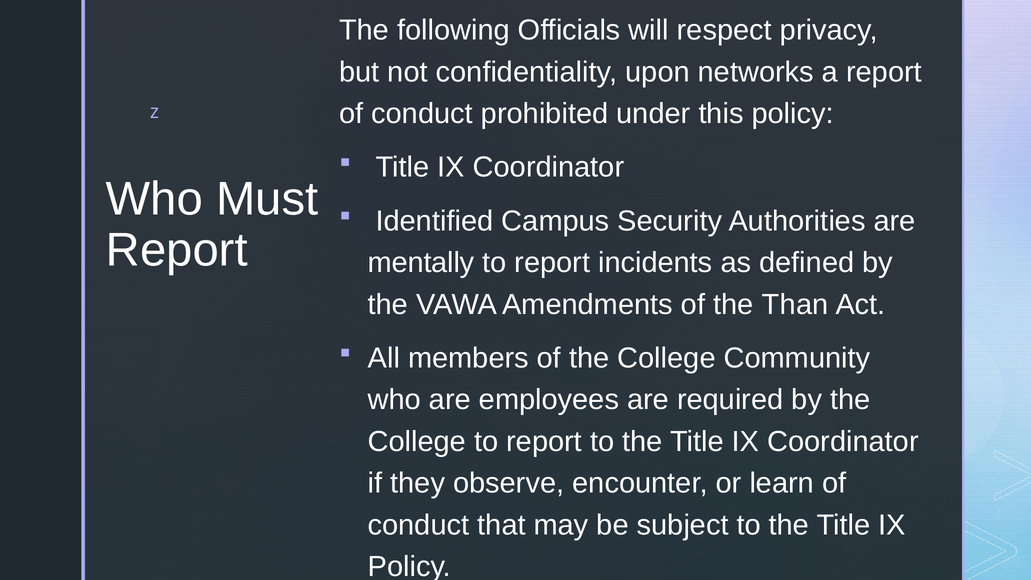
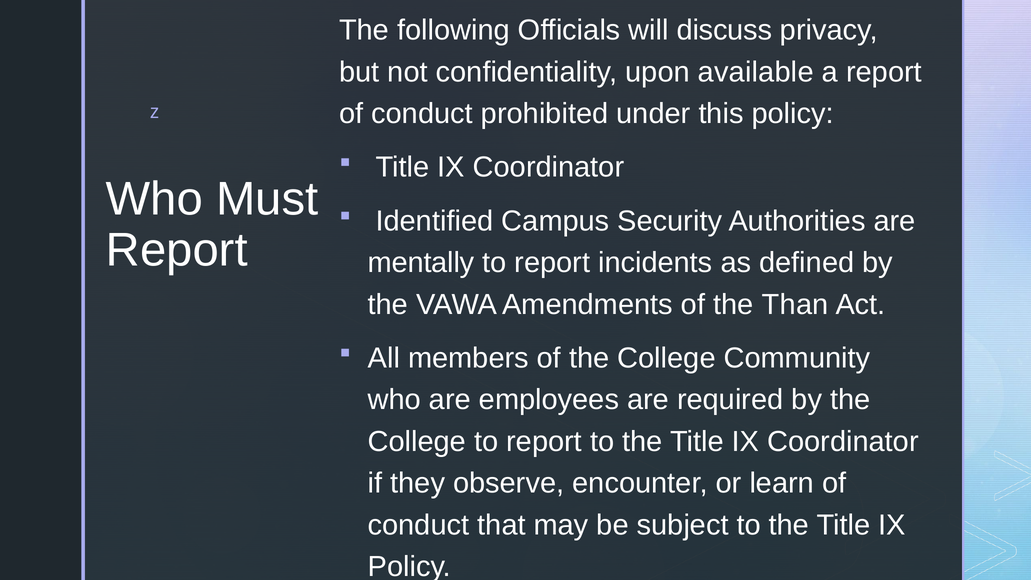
respect: respect -> discuss
networks: networks -> available
